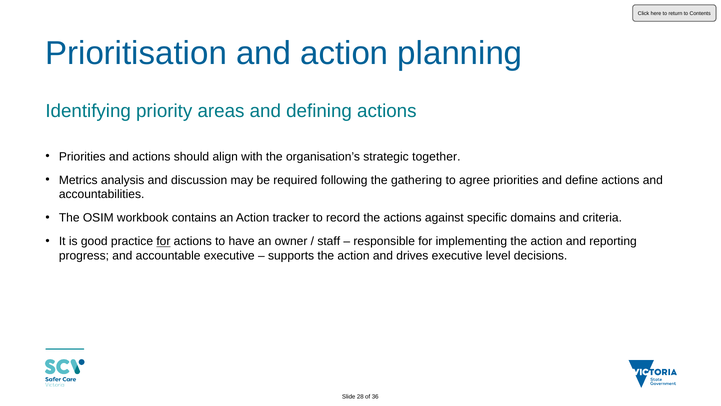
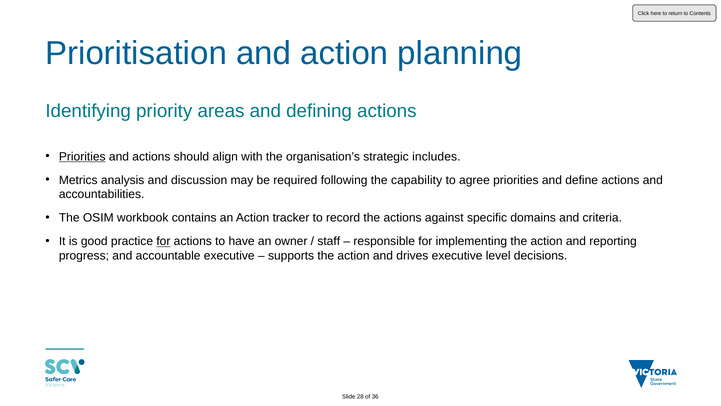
Priorities at (82, 156) underline: none -> present
together: together -> includes
gathering: gathering -> capability
